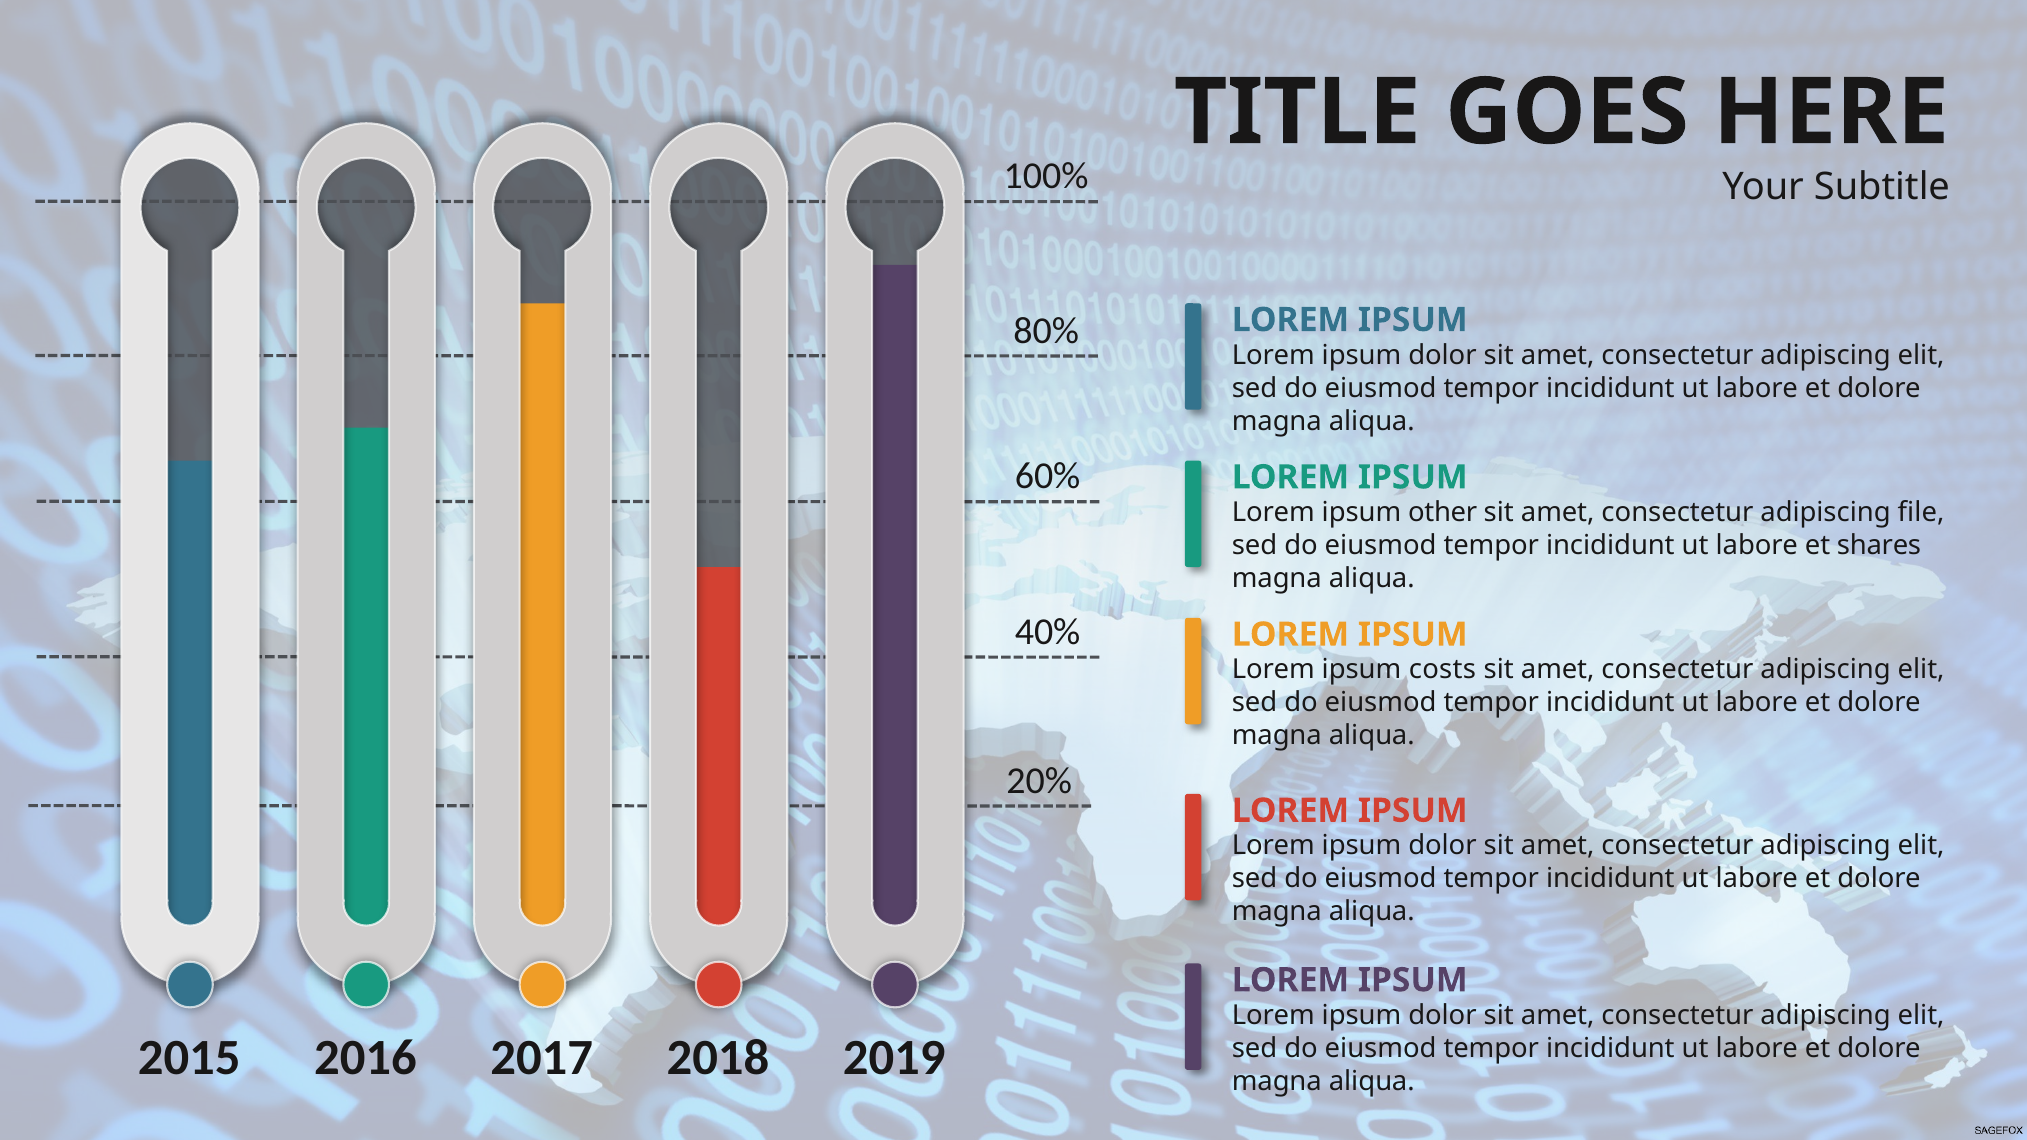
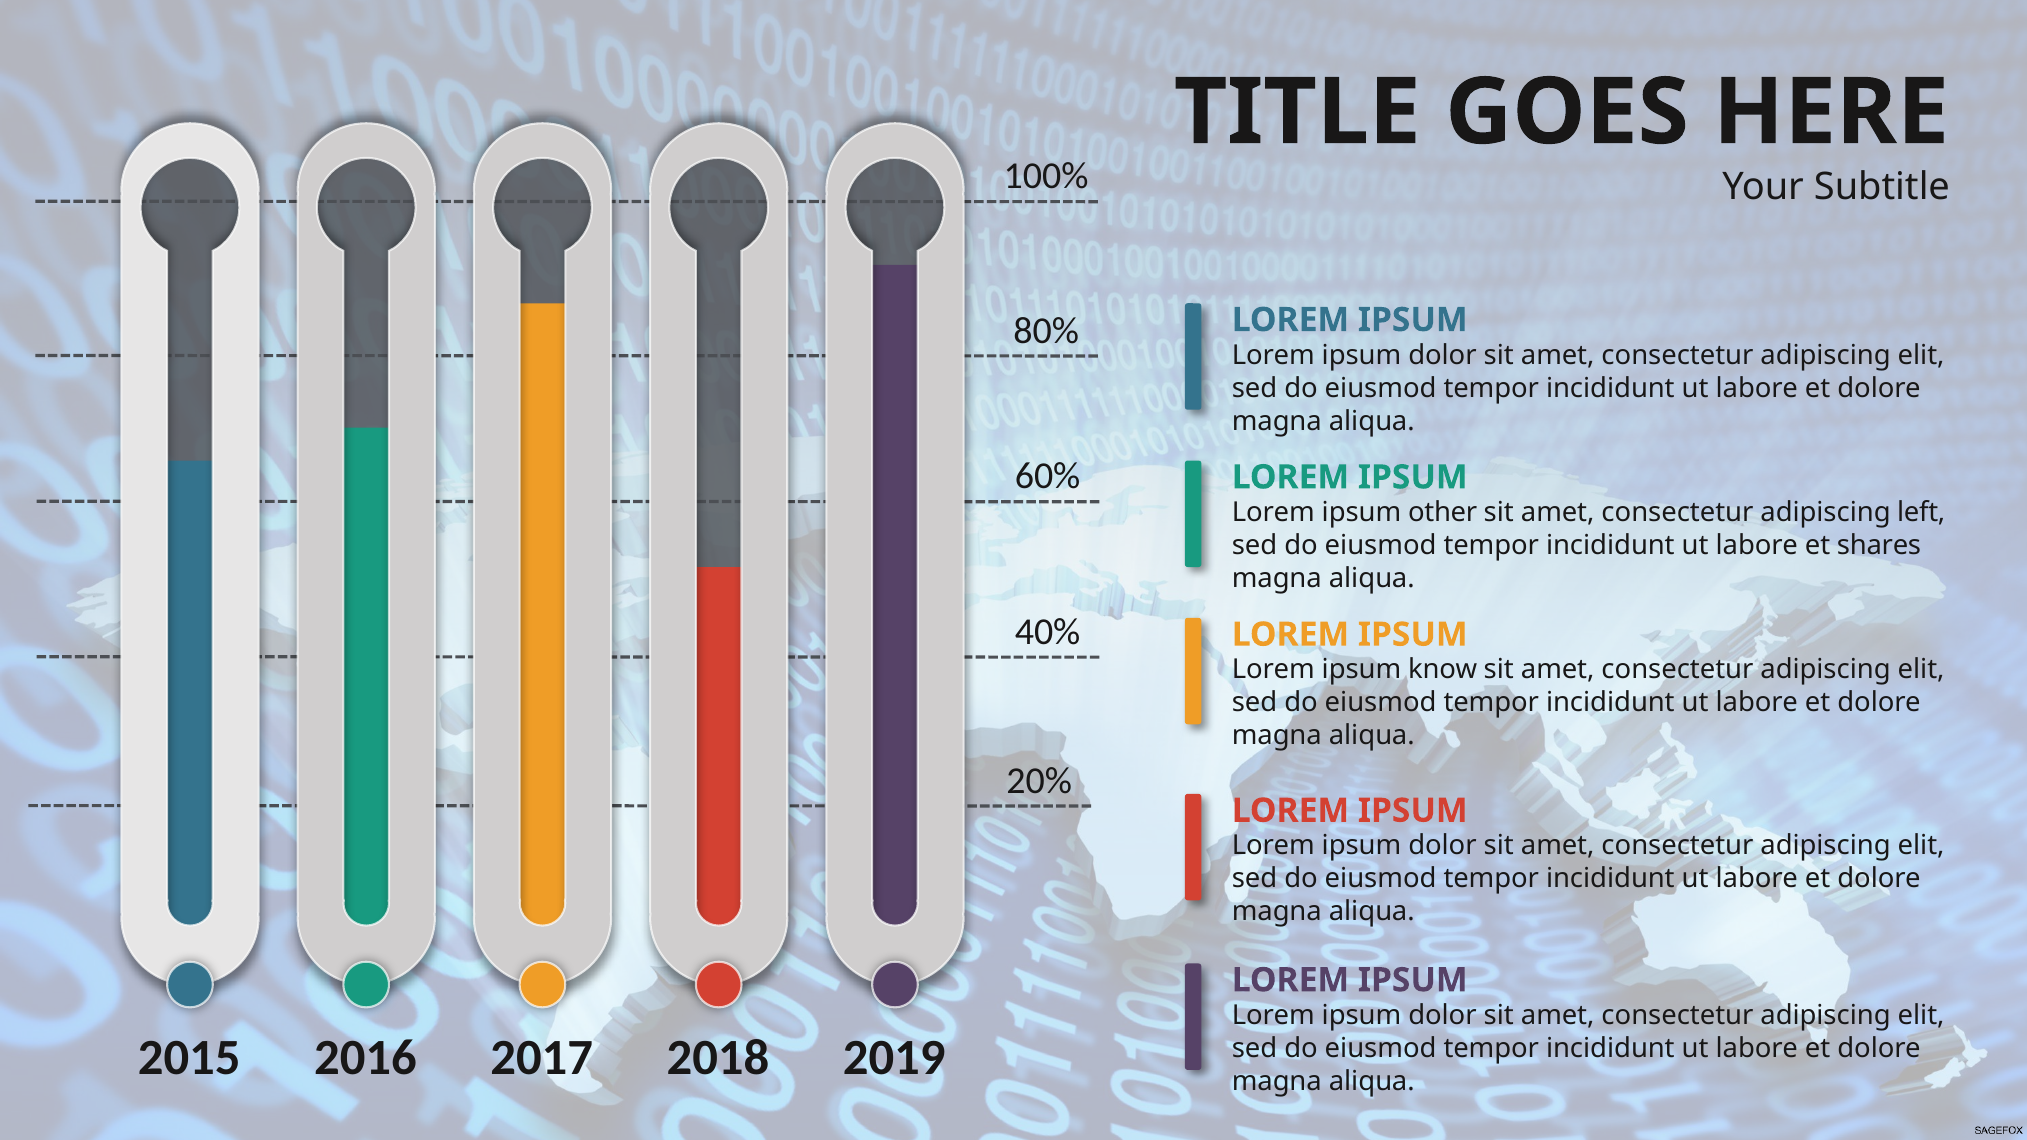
file: file -> left
costs: costs -> know
